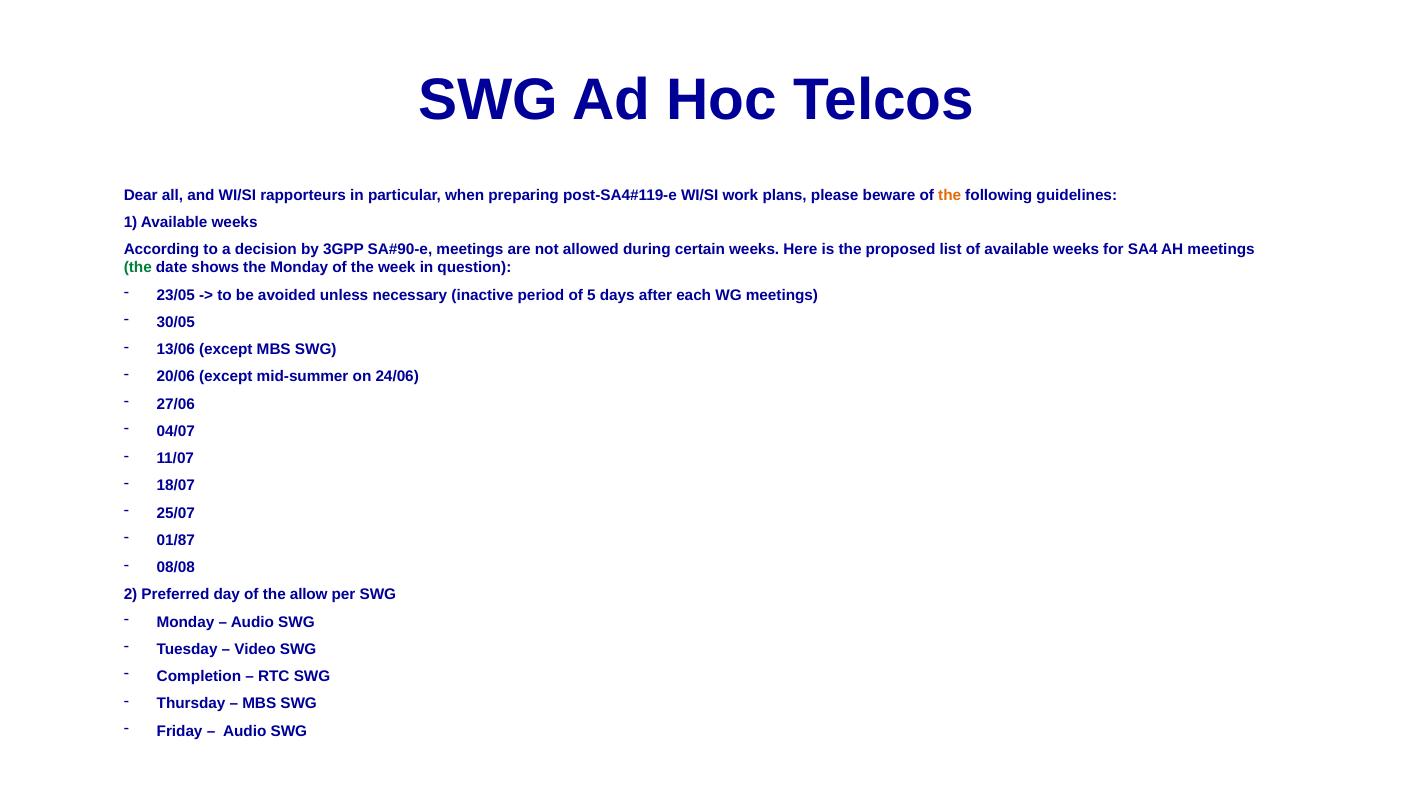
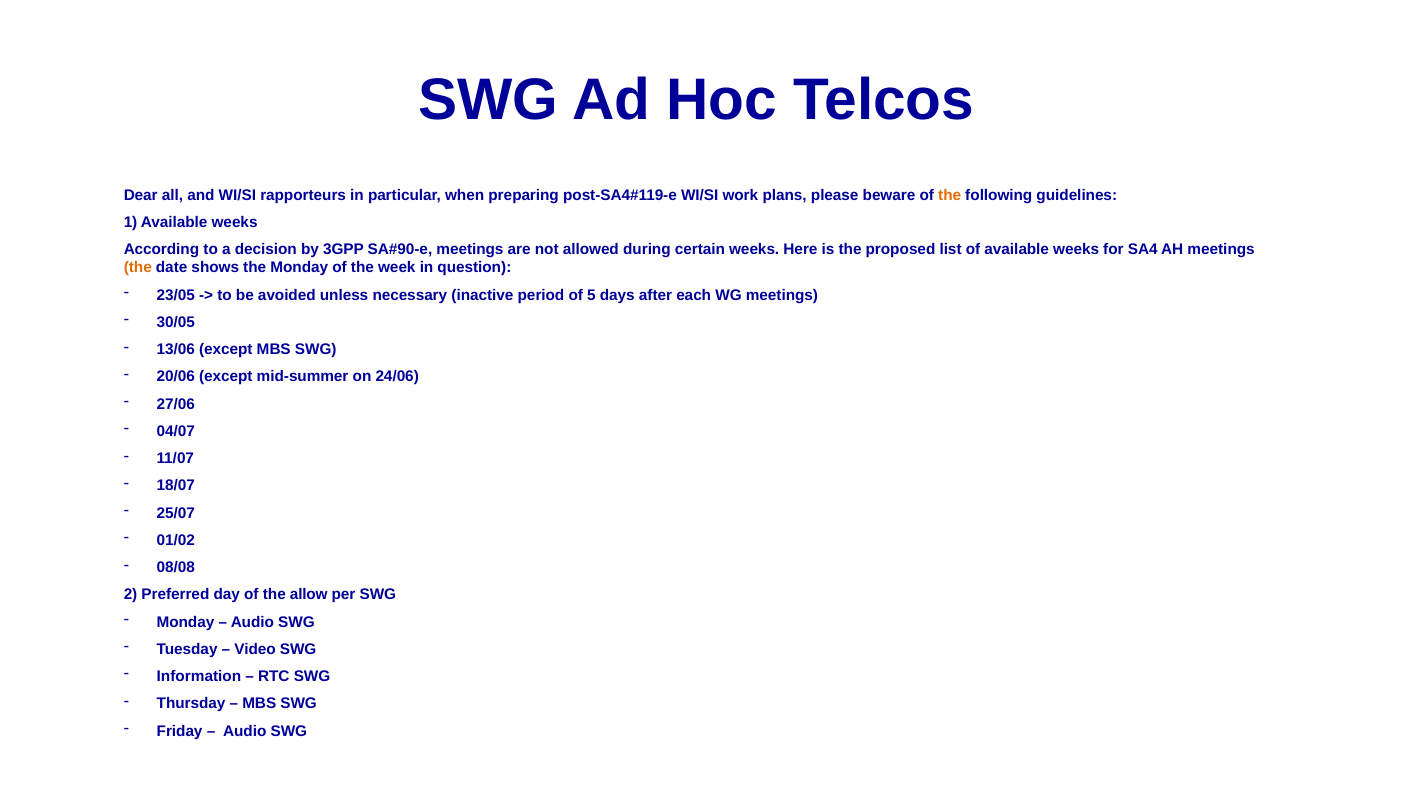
the at (138, 268) colour: green -> orange
01/87: 01/87 -> 01/02
Completion: Completion -> Information
